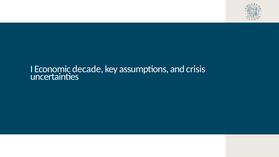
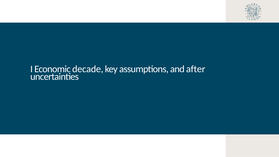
crisis: crisis -> after
